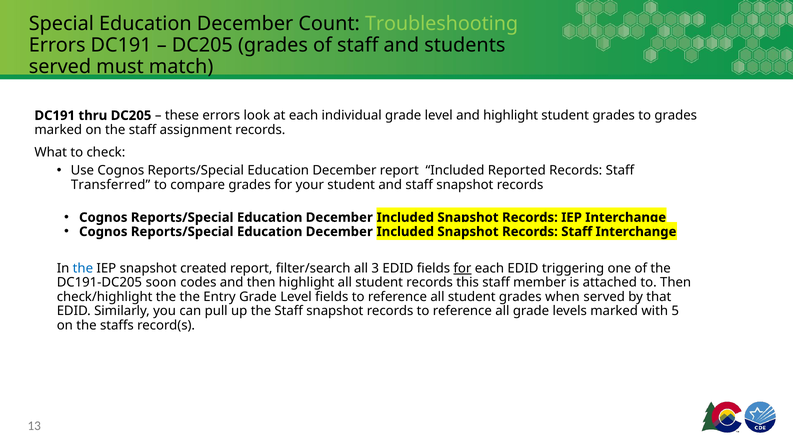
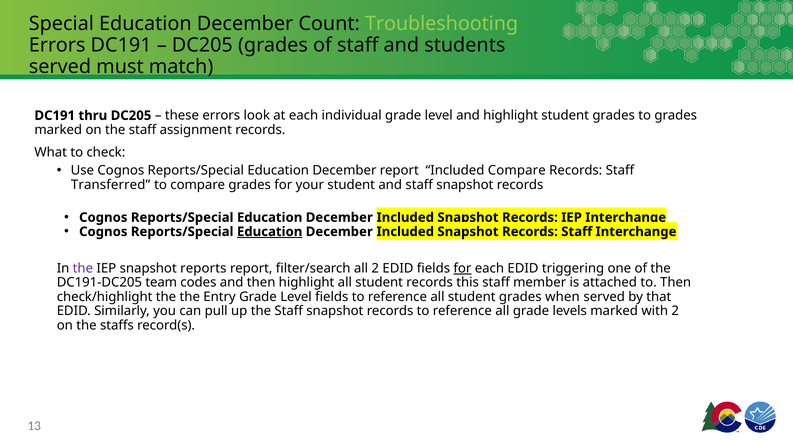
Included Reported: Reported -> Compare
Education at (270, 232) underline: none -> present
the at (83, 268) colour: blue -> purple
created: created -> reports
all 3: 3 -> 2
soon: soon -> team
with 5: 5 -> 2
